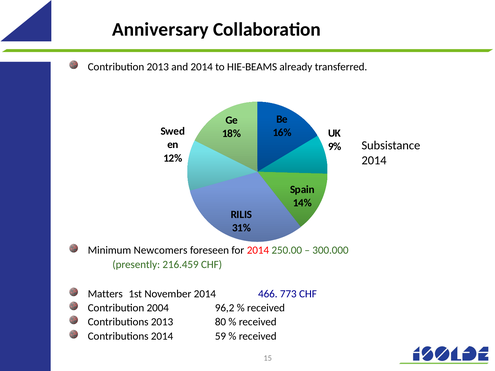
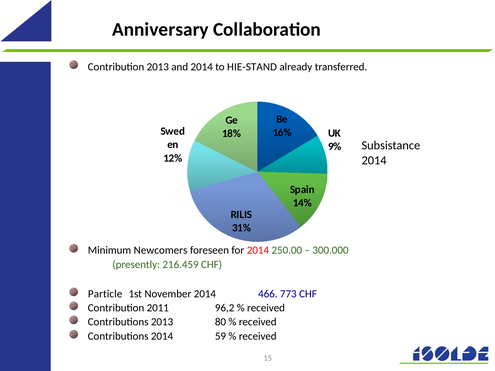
HIE-BEAMS: HIE-BEAMS -> HIE-STAND
Matters: Matters -> Particle
2004: 2004 -> 2011
